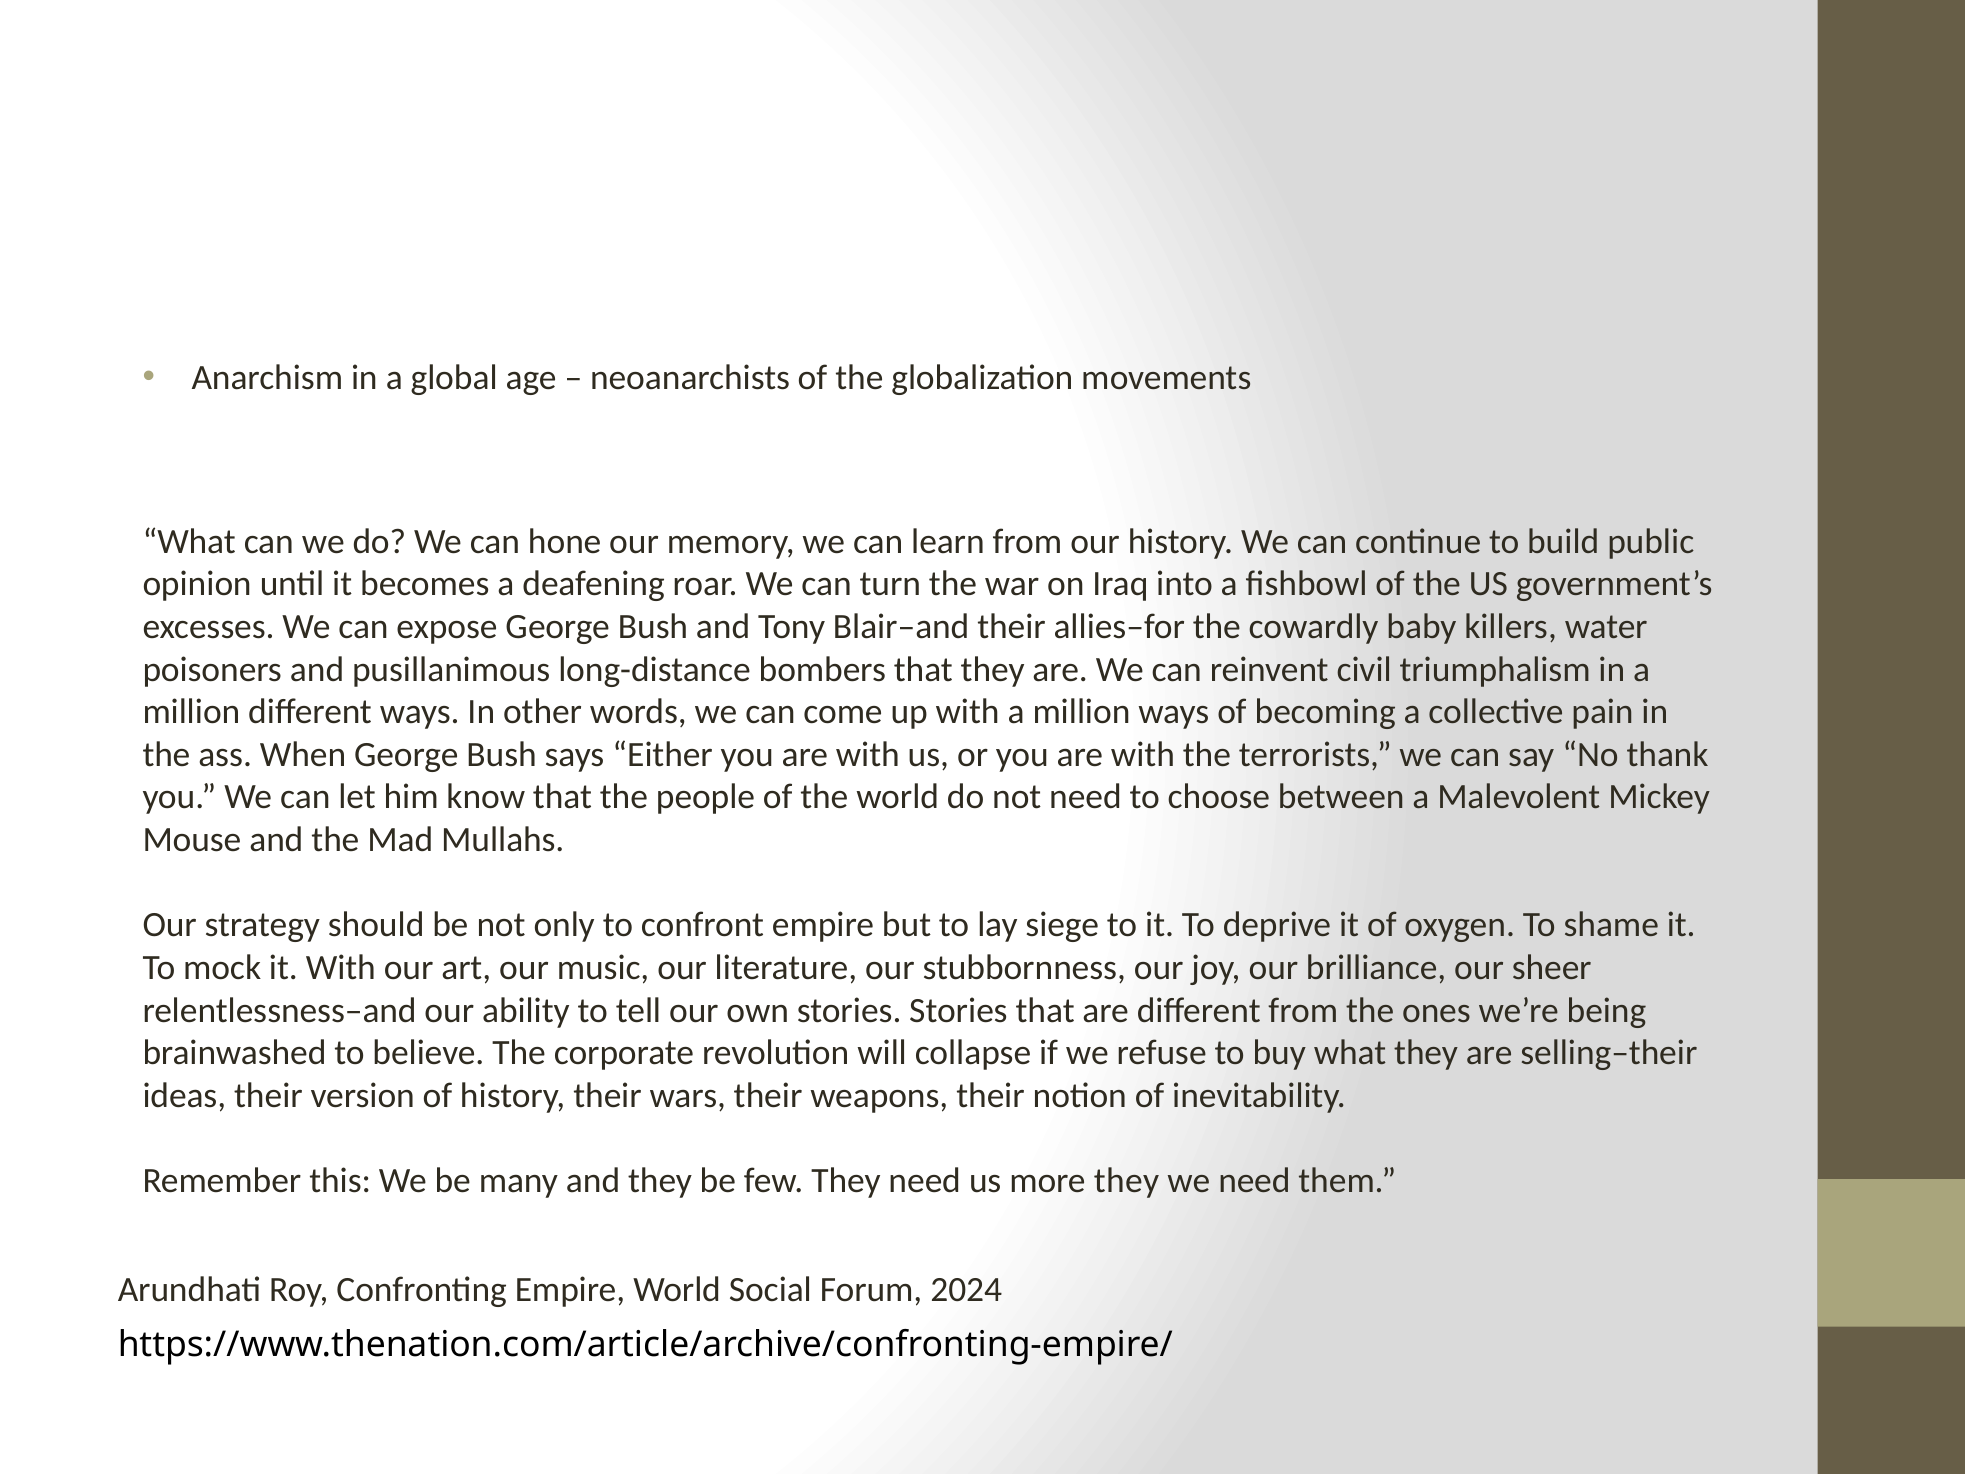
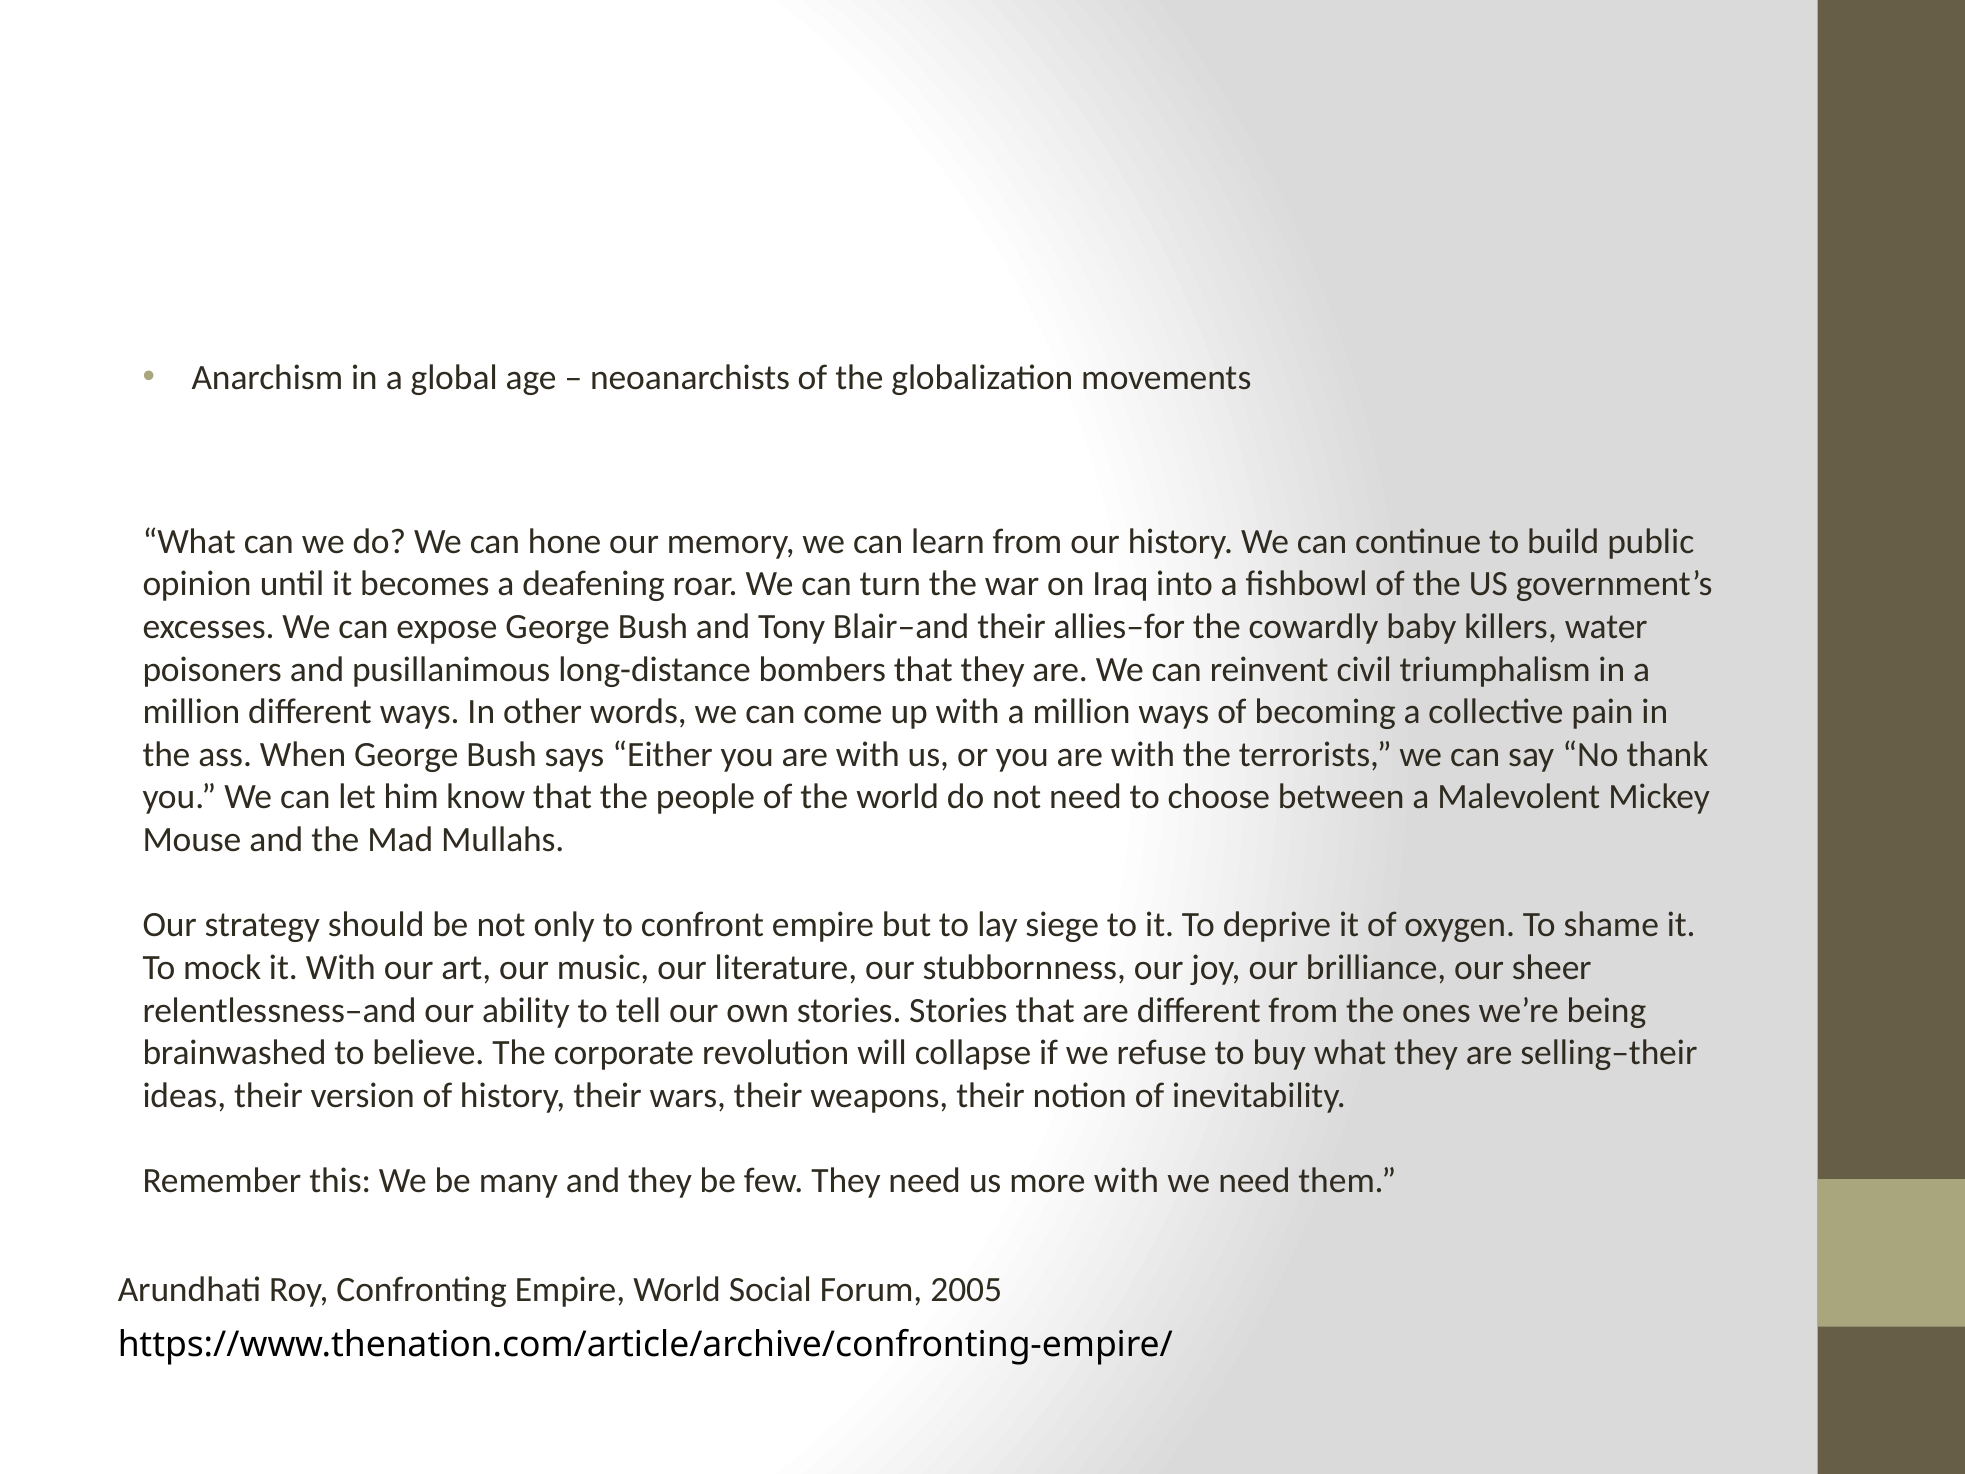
more they: they -> with
2024: 2024 -> 2005
